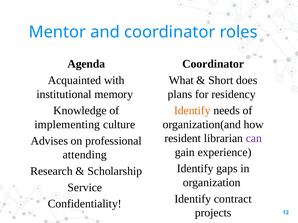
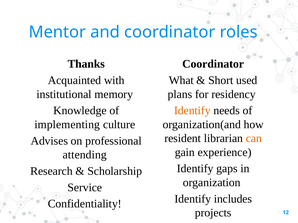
Agenda: Agenda -> Thanks
does: does -> used
can colour: purple -> orange
contract: contract -> includes
